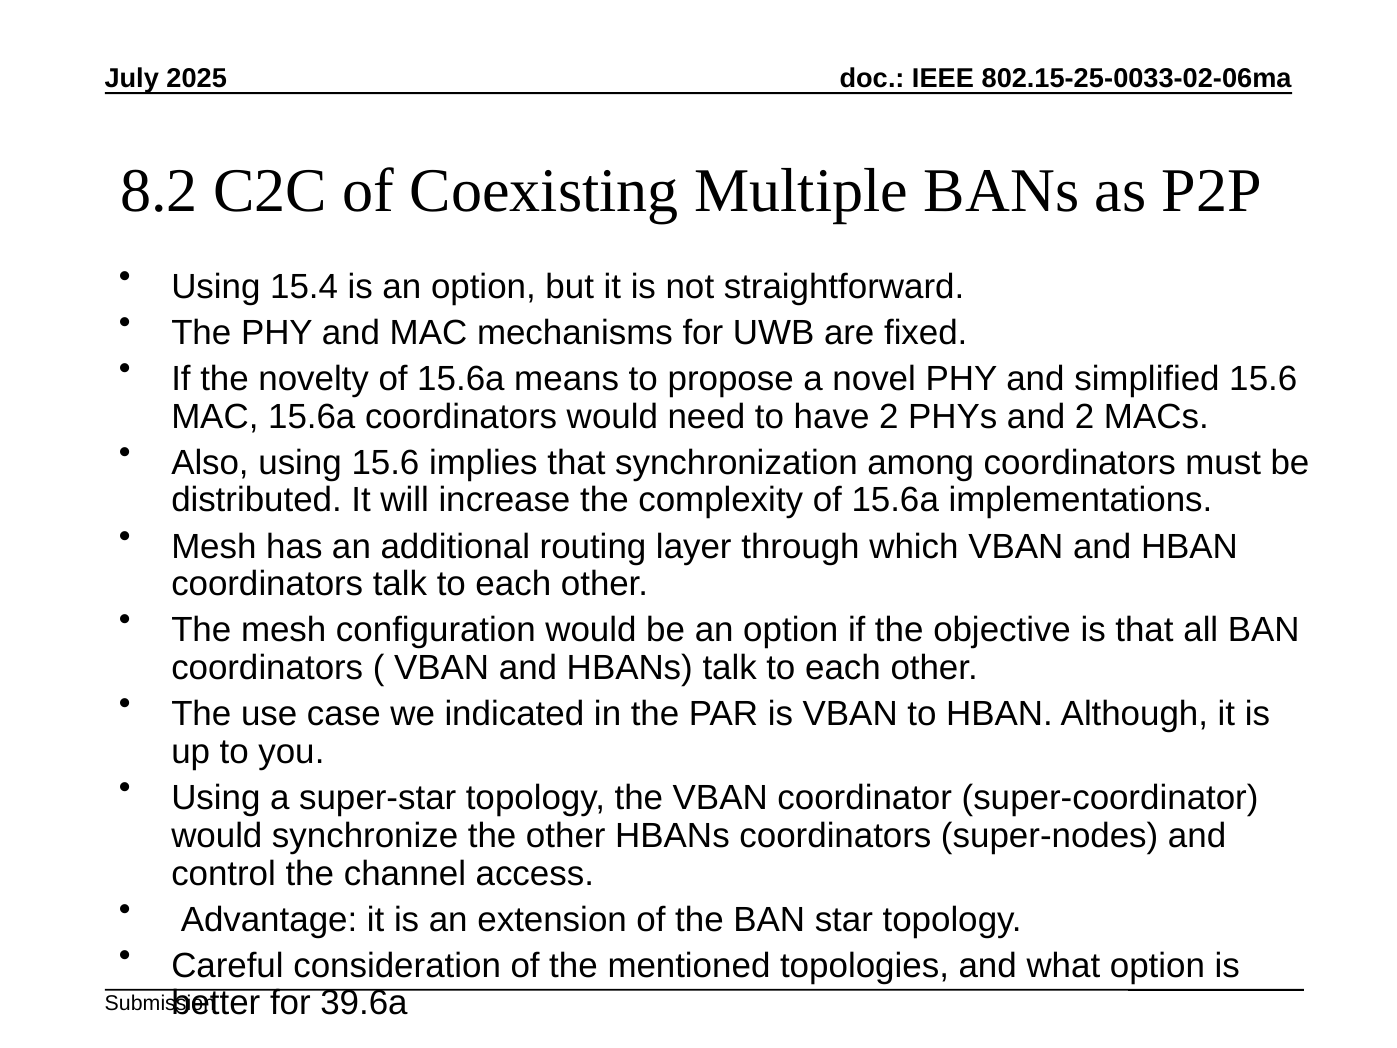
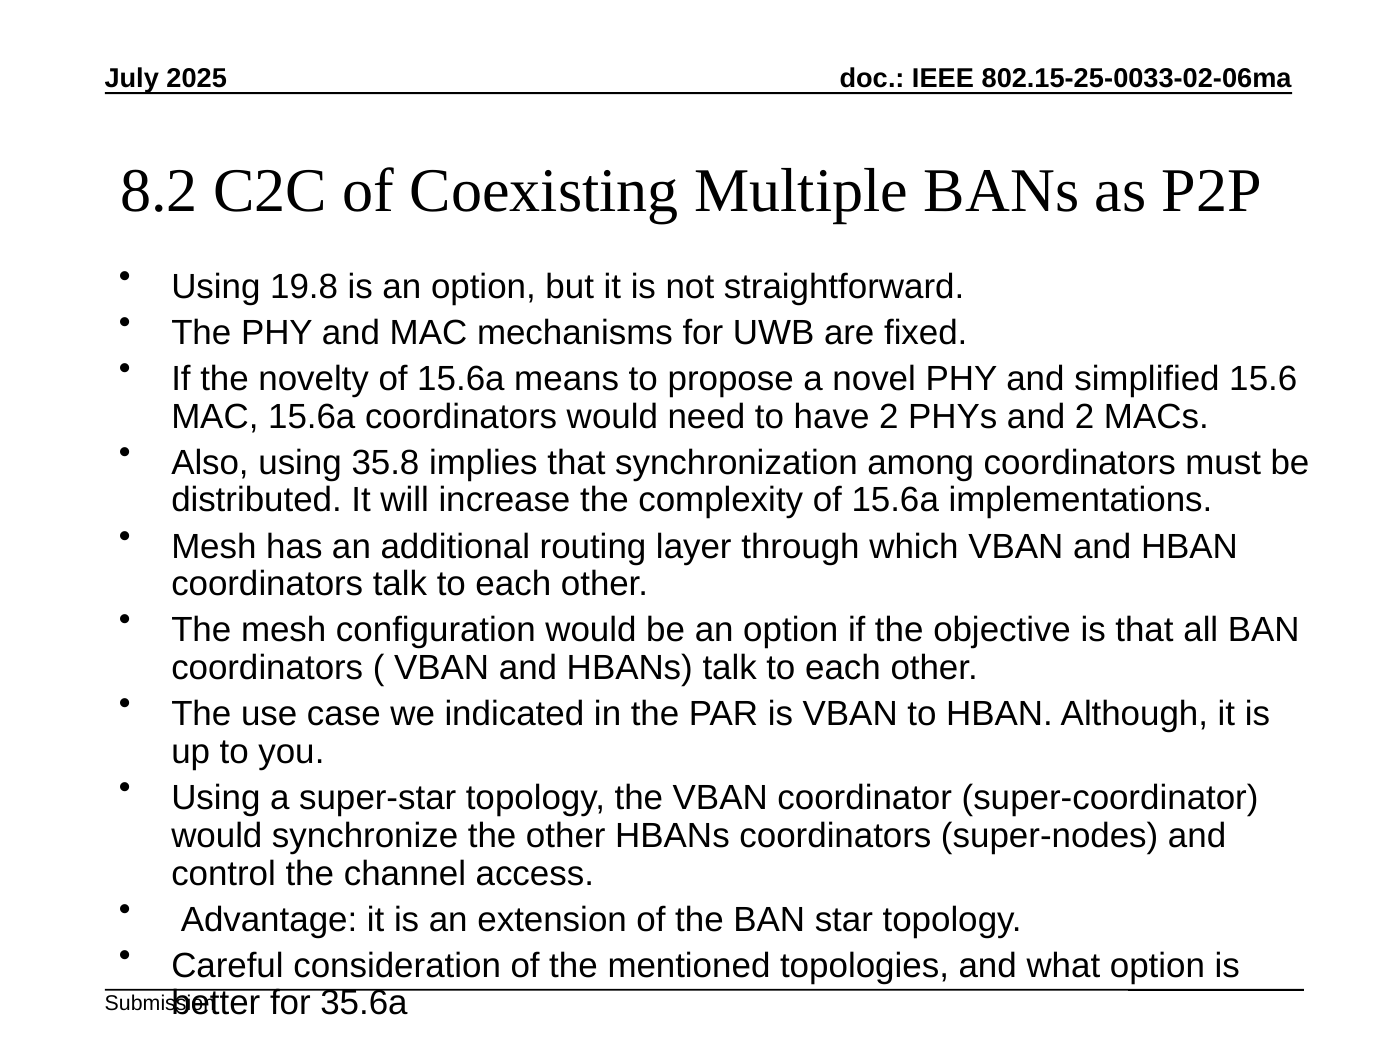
15.4: 15.4 -> 19.8
using 15.6: 15.6 -> 35.8
39.6a: 39.6a -> 35.6a
